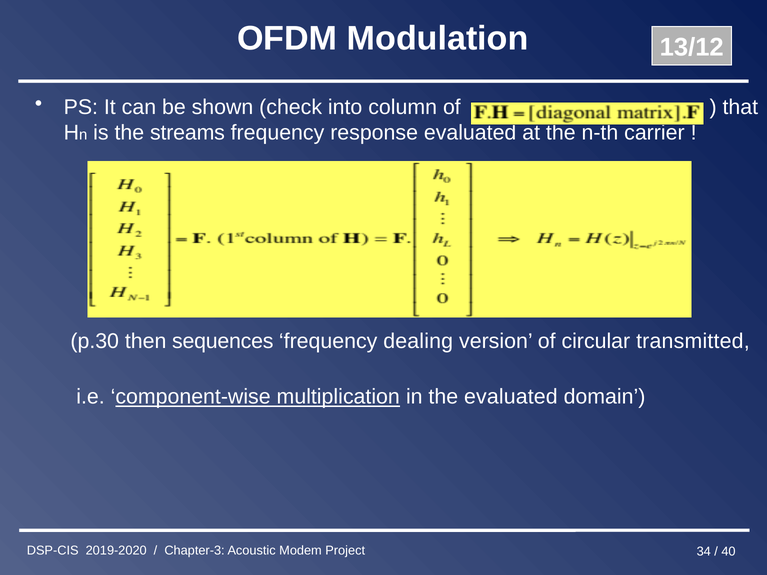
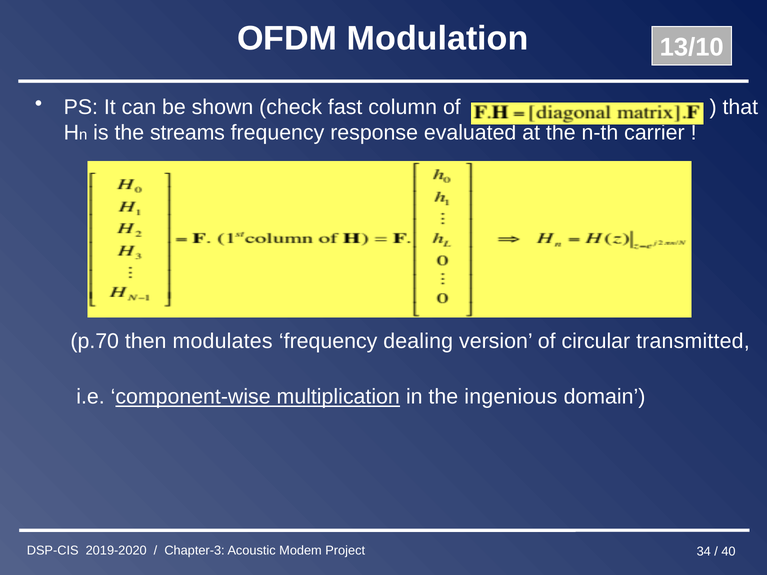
13/12: 13/12 -> 13/10
into: into -> fast
p.30: p.30 -> p.70
sequences: sequences -> modulates
the evaluated: evaluated -> ingenious
